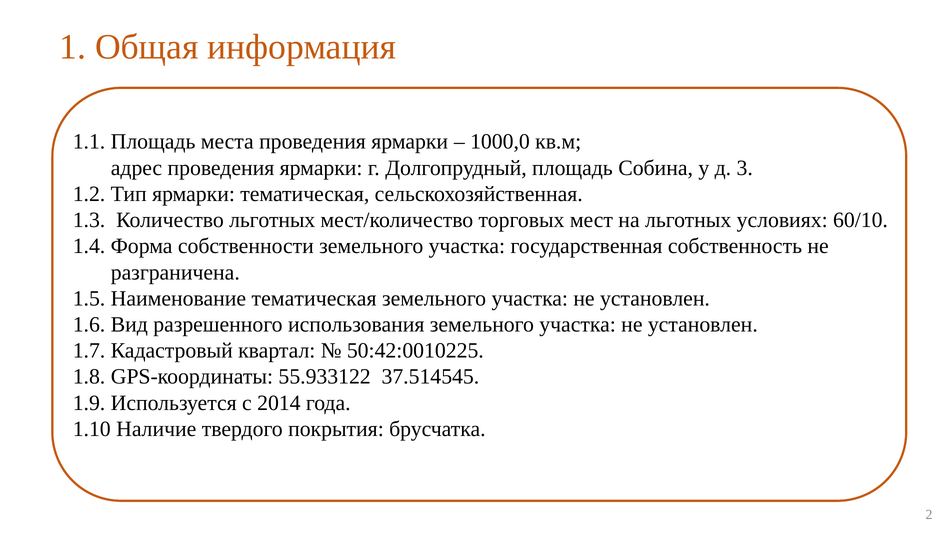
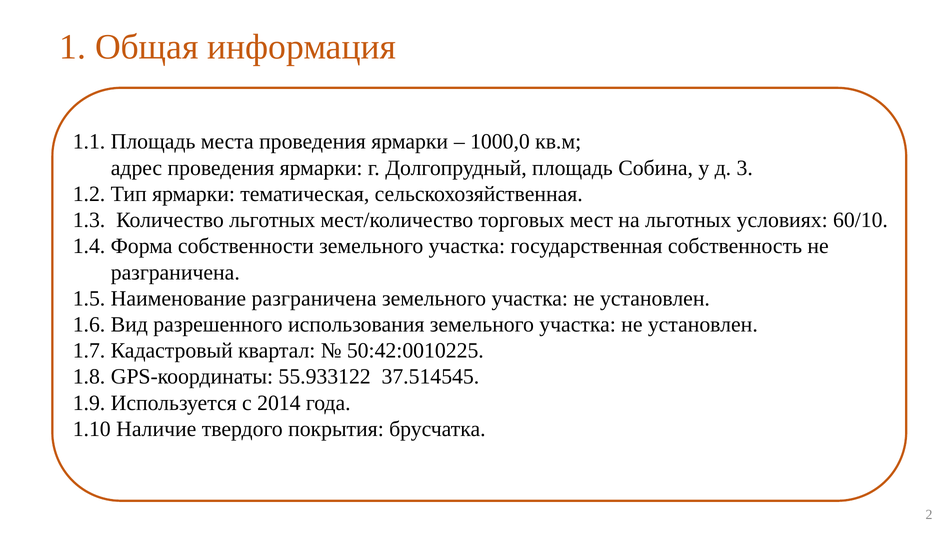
Наименование тематическая: тематическая -> разграничена
